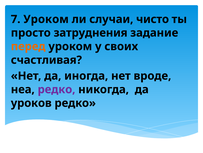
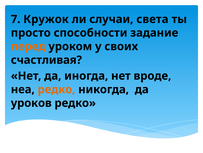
7 Уроком: Уроком -> Кружок
чисто: чисто -> света
затруднения: затруднения -> способности
редко at (56, 89) colour: purple -> orange
